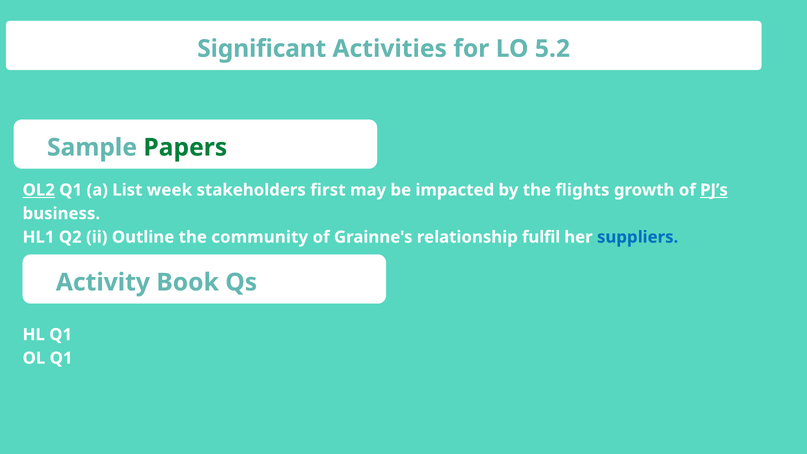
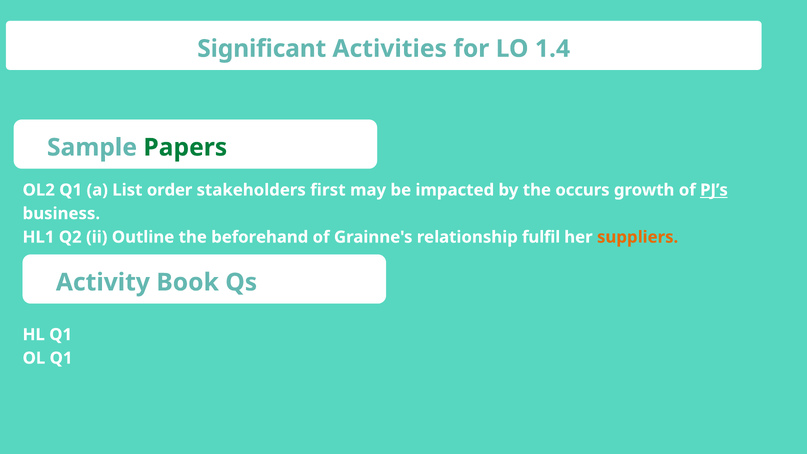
5.2: 5.2 -> 1.4
OL2 underline: present -> none
week: week -> order
flights: flights -> occurs
community: community -> beforehand
suppliers colour: blue -> orange
